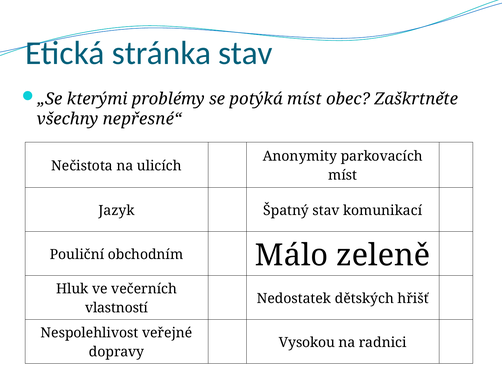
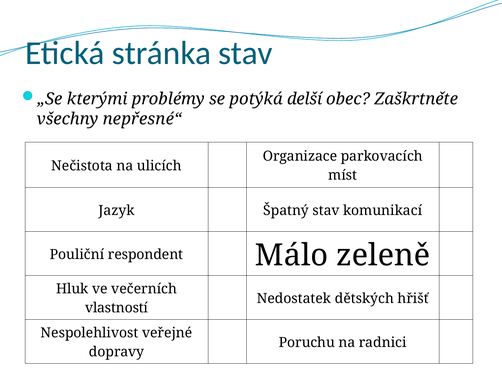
potýká míst: míst -> delší
Anonymity: Anonymity -> Organizace
obchodním: obchodním -> respondent
Vysokou: Vysokou -> Poruchu
